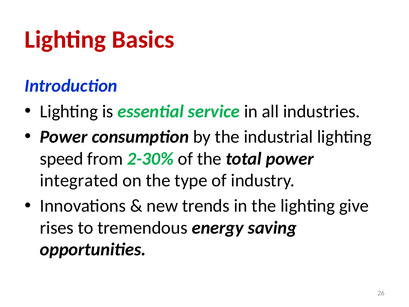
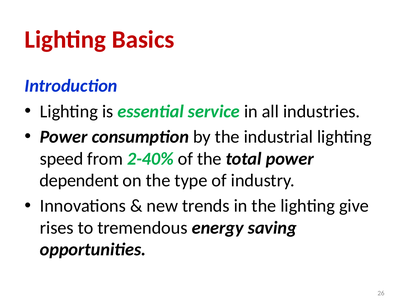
2-30%: 2-30% -> 2-40%
integrated: integrated -> dependent
